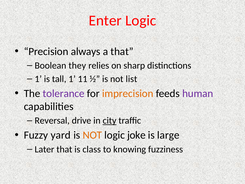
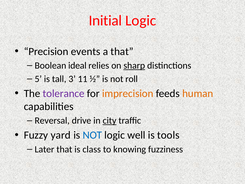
Enter: Enter -> Initial
always: always -> events
they: they -> ideal
sharp underline: none -> present
1 at (38, 79): 1 -> 5
tall 1: 1 -> 3
list: list -> roll
human colour: purple -> orange
NOT at (92, 135) colour: orange -> blue
joke: joke -> well
large: large -> tools
